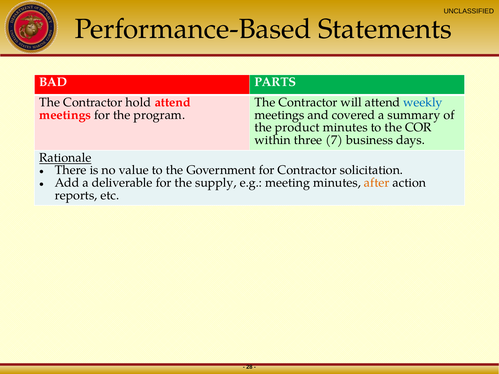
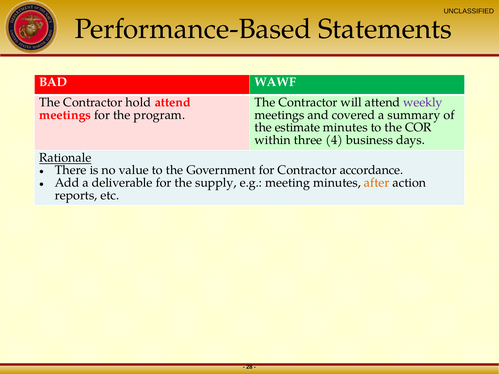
PARTS: PARTS -> WAWF
weekly colour: blue -> purple
product: product -> estimate
7: 7 -> 4
solicitation: solicitation -> accordance
